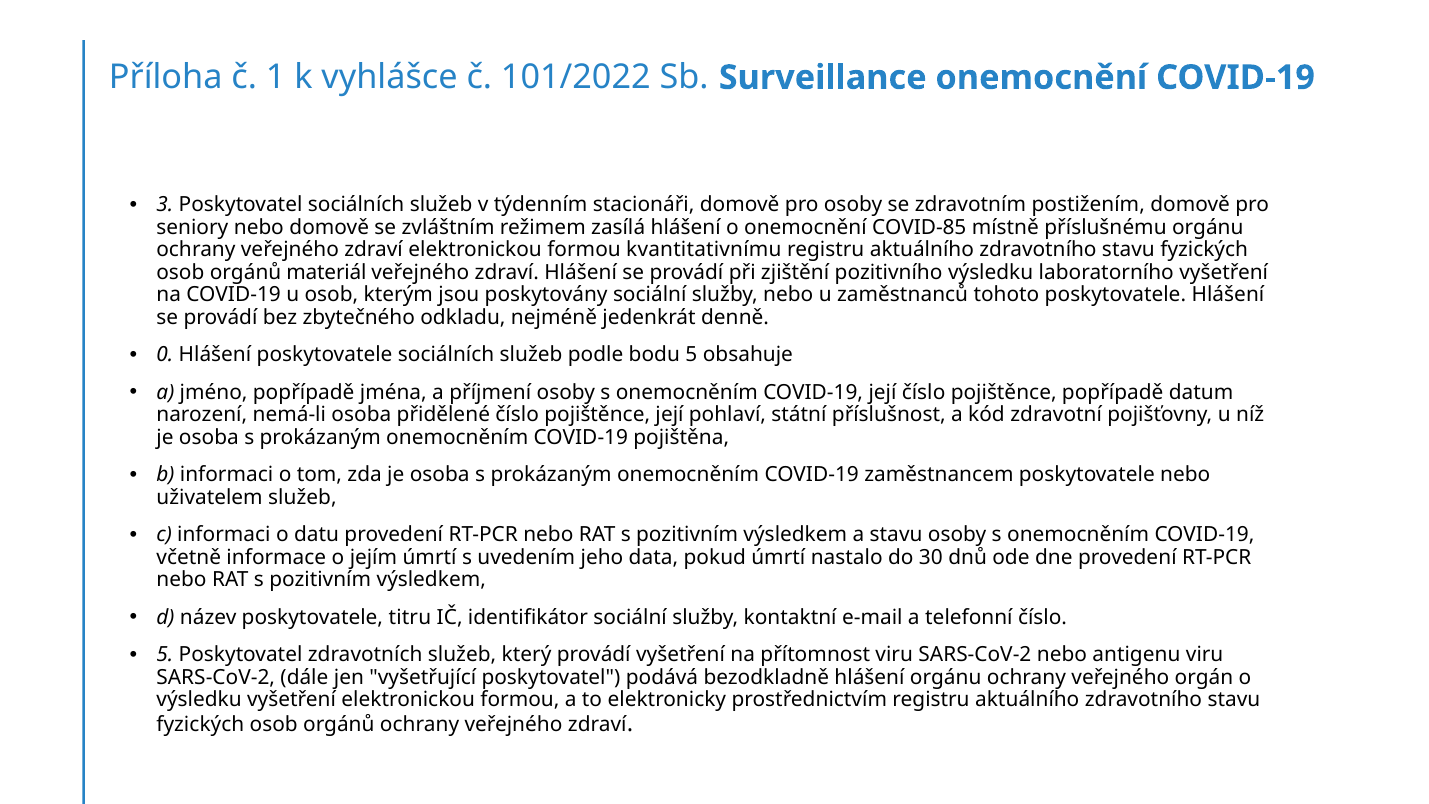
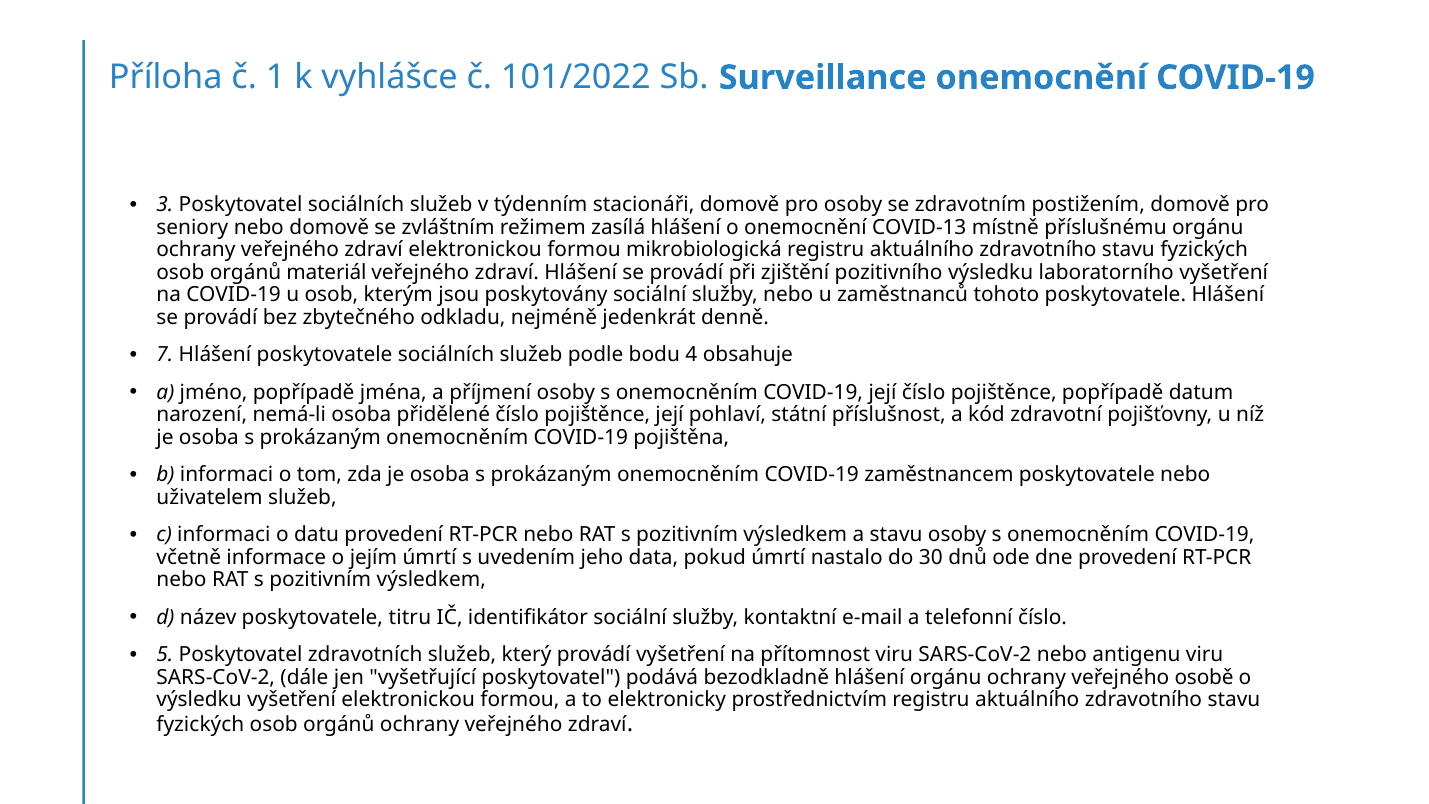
COVID-85: COVID-85 -> COVID-13
kvantitativnímu: kvantitativnímu -> mikrobiologická
0: 0 -> 7
bodu 5: 5 -> 4
orgán: orgán -> osobě
